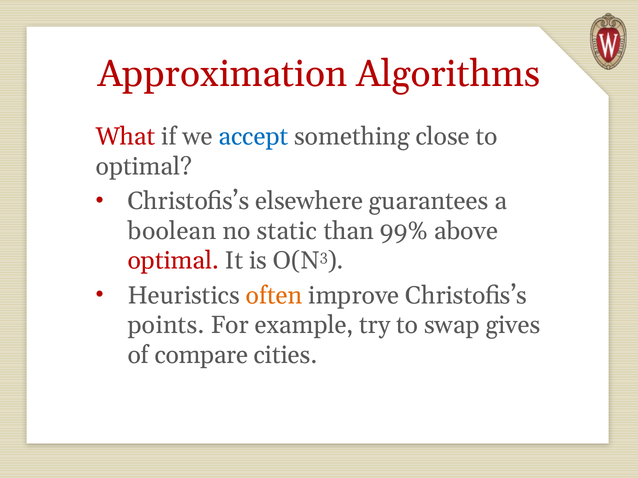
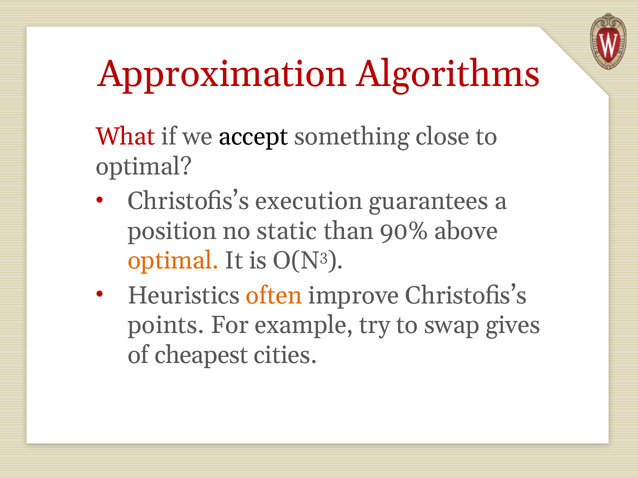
accept colour: blue -> black
elsewhere: elsewhere -> execution
boolean: boolean -> position
99%: 99% -> 90%
optimal at (173, 261) colour: red -> orange
compare: compare -> cheapest
